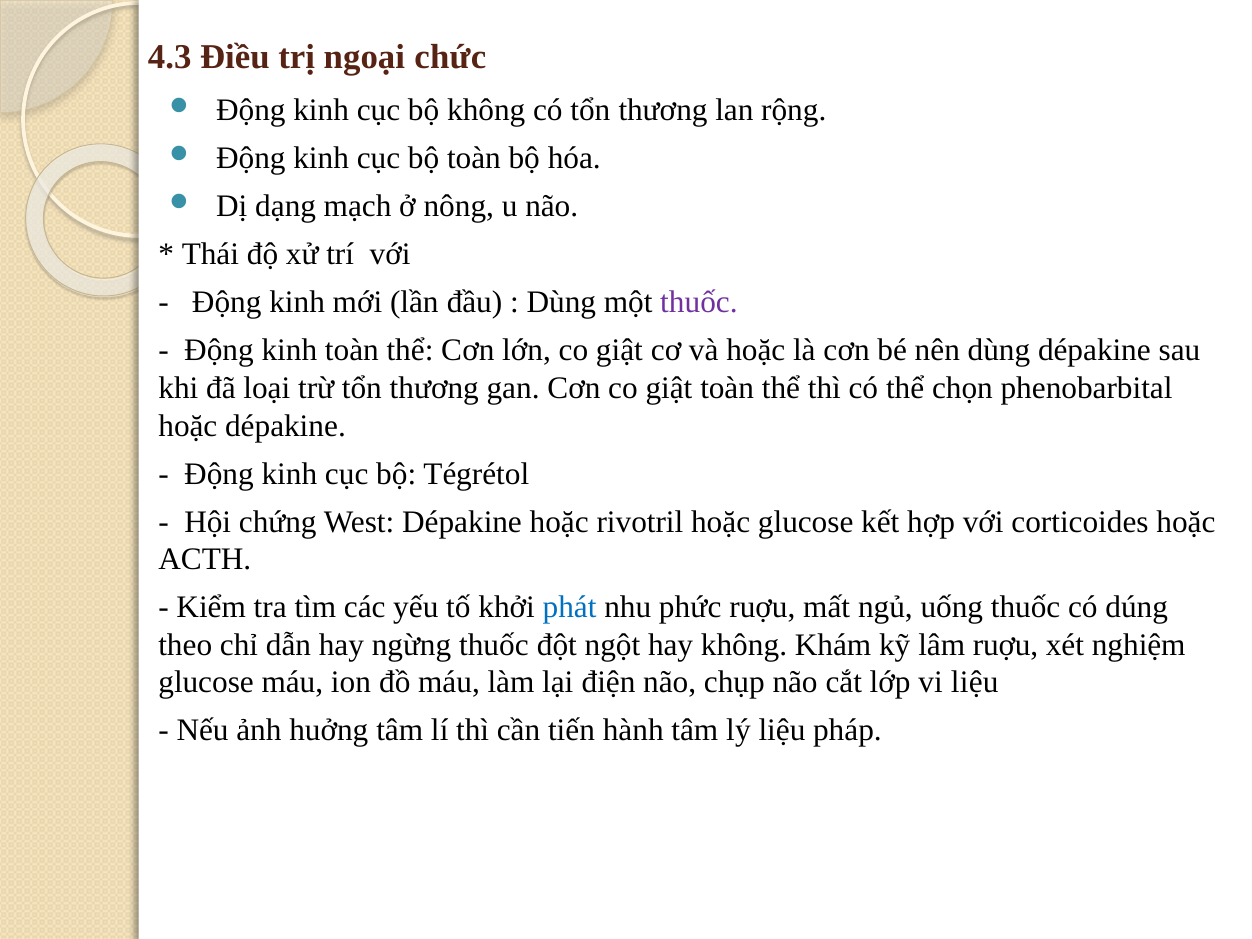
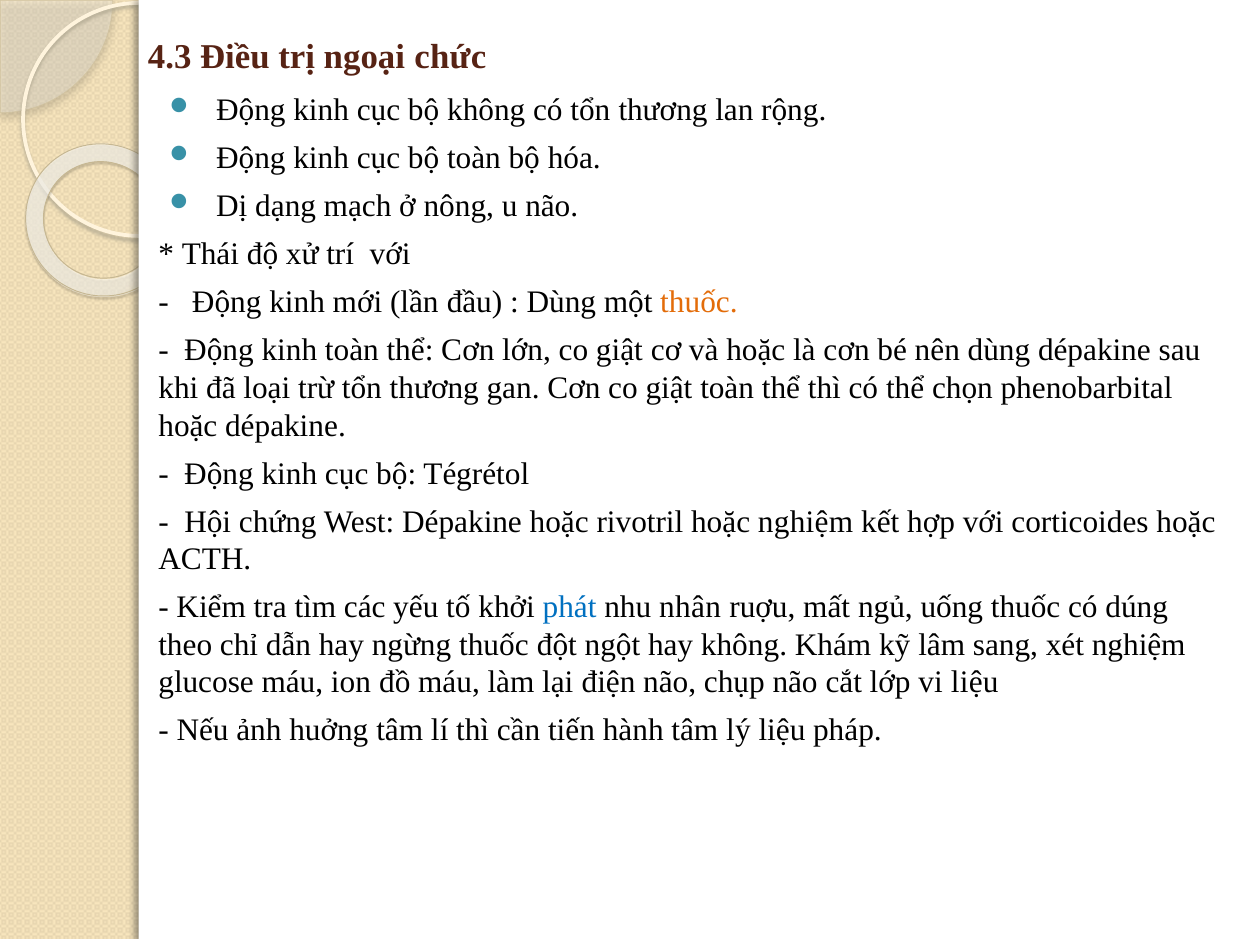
thuốc at (699, 303) colour: purple -> orange
hoặc glucose: glucose -> nghiệm
phức: phức -> nhân
lâm ruợu: ruợu -> sang
